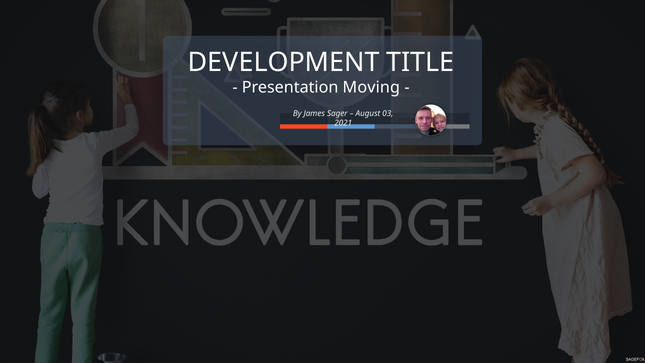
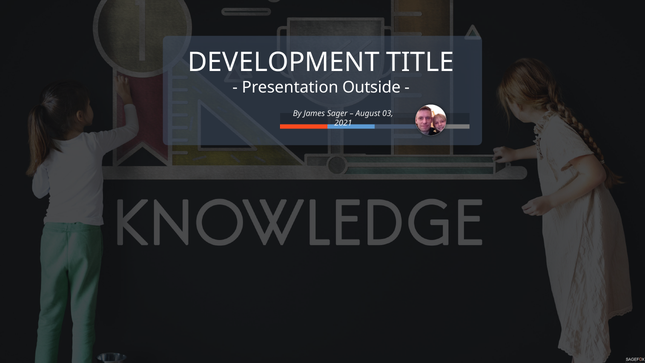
Moving: Moving -> Outside
